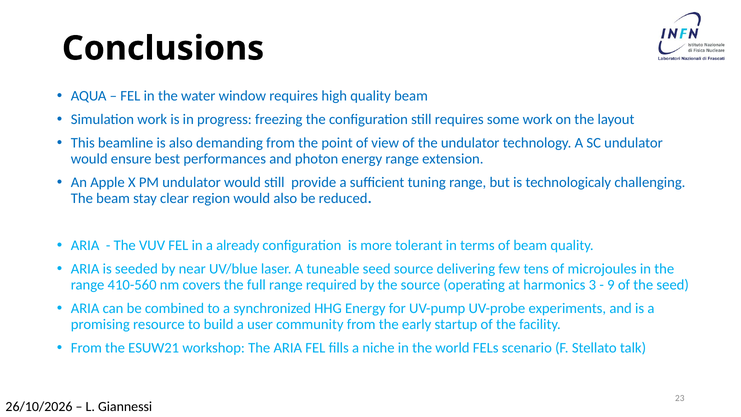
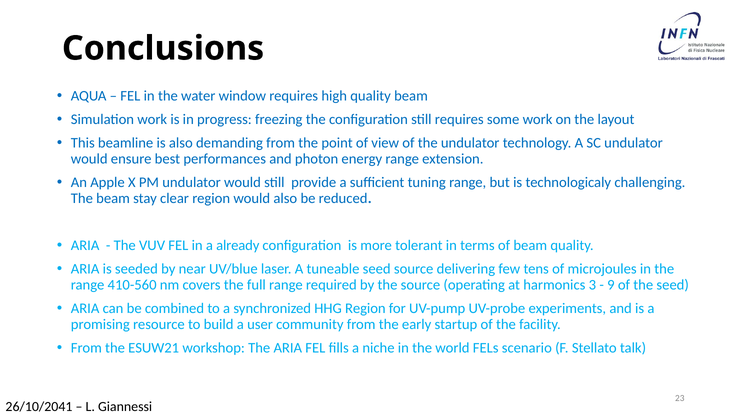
HHG Energy: Energy -> Region
26/10/2026: 26/10/2026 -> 26/10/2041
